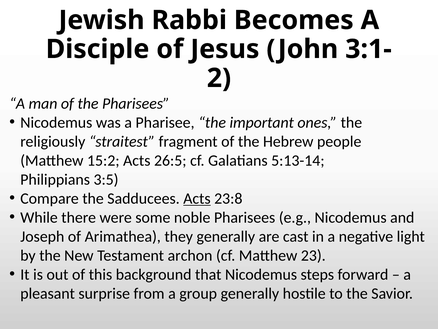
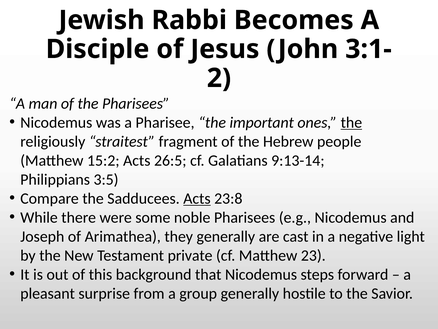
the at (351, 122) underline: none -> present
5:13-14: 5:13-14 -> 9:13-14
archon: archon -> private
